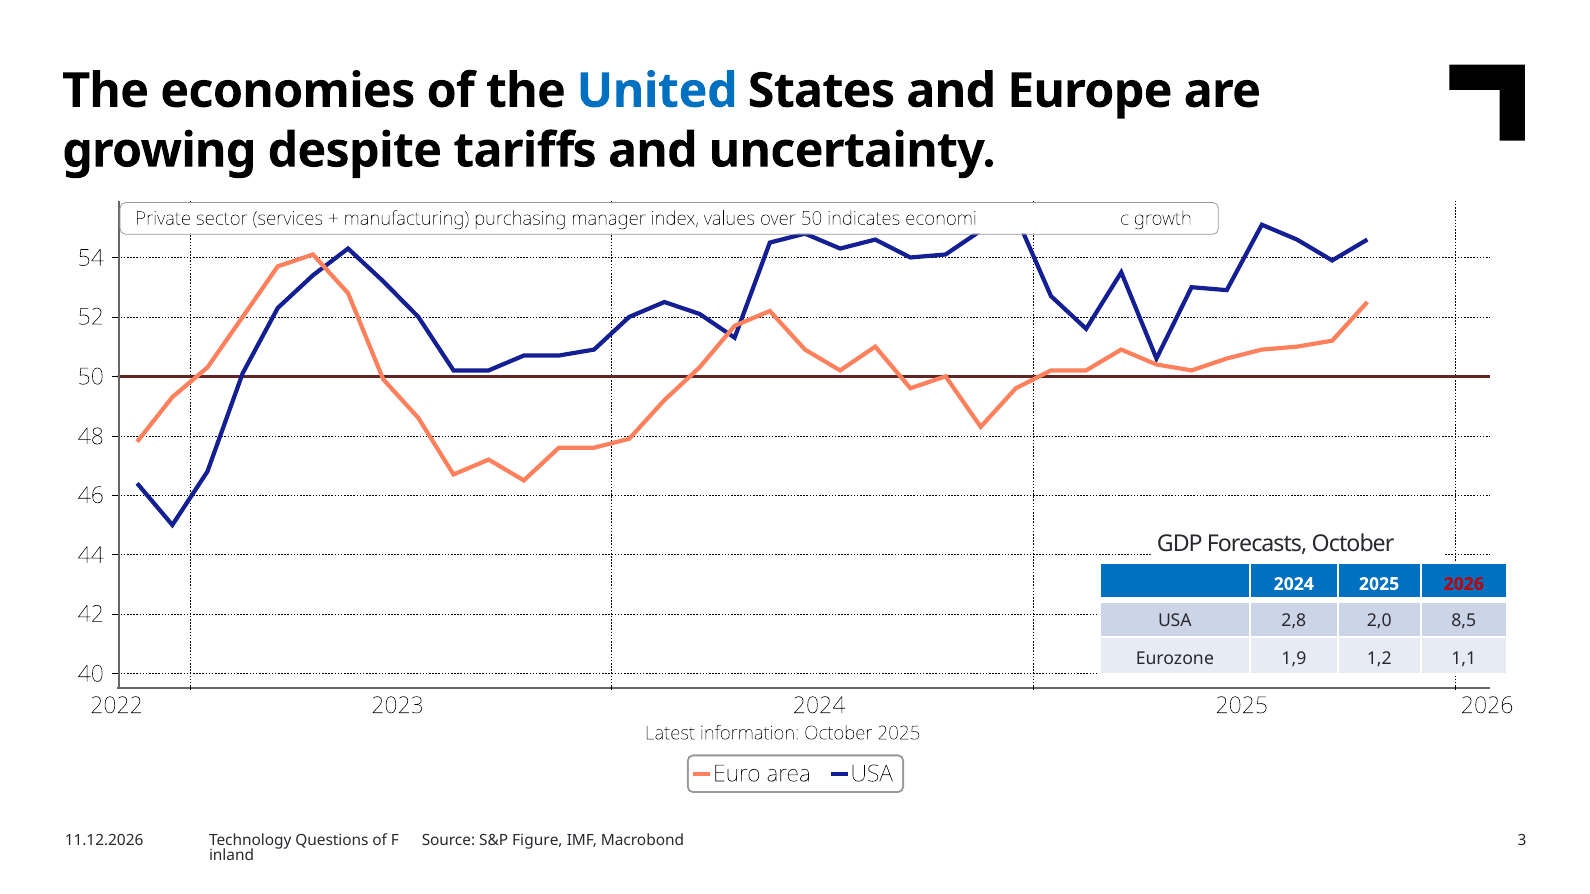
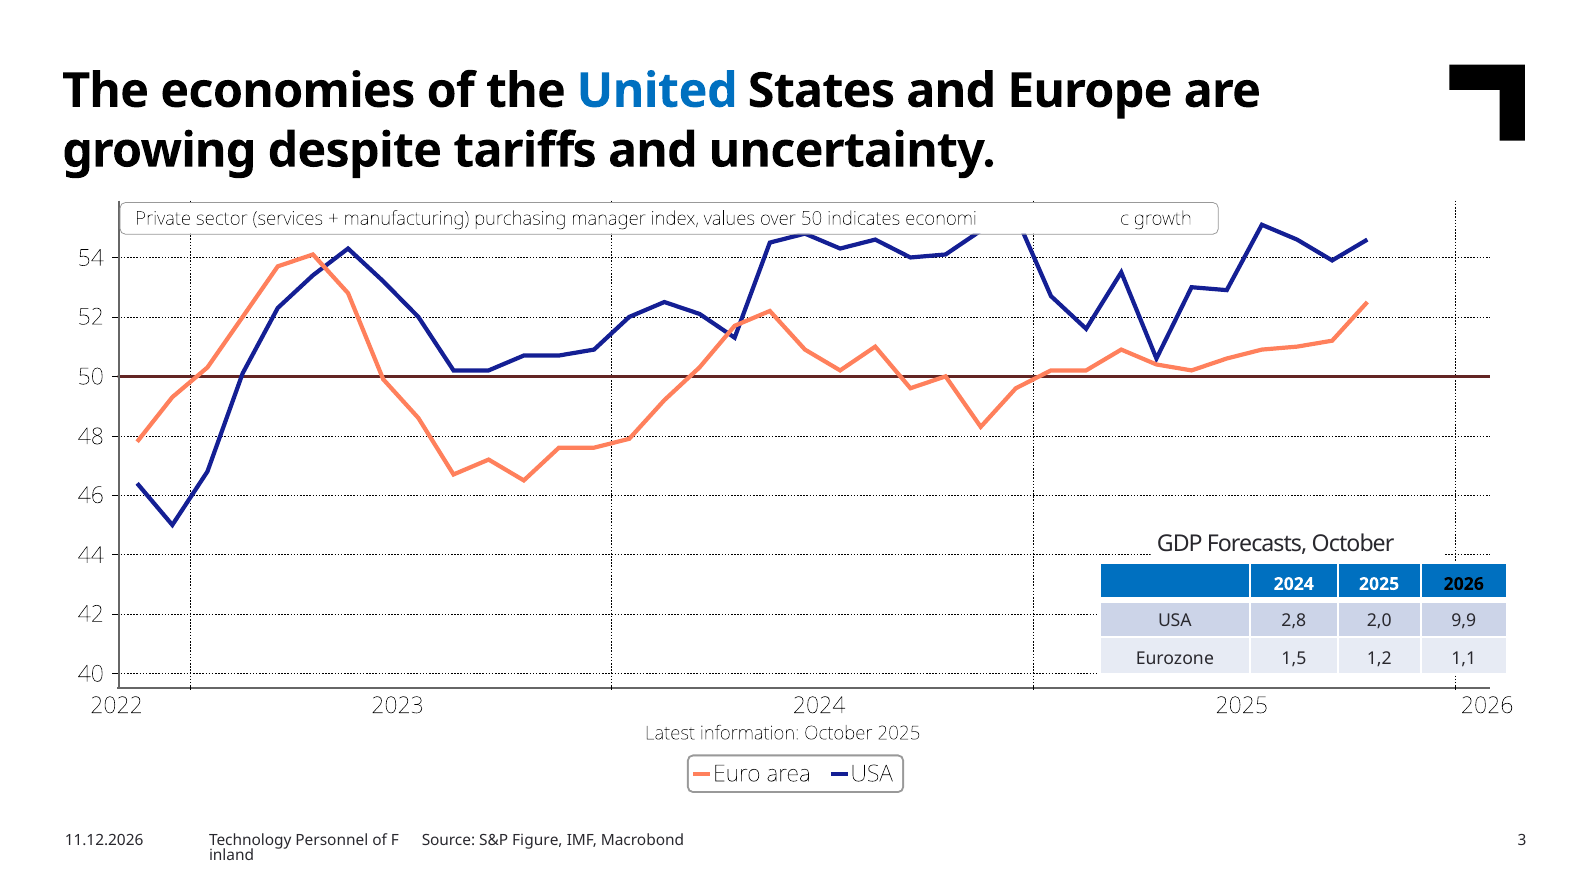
2026 at (1464, 584) colour: red -> black
8,5: 8,5 -> 9,9
1,9: 1,9 -> 1,5
Questions: Questions -> Personnel
